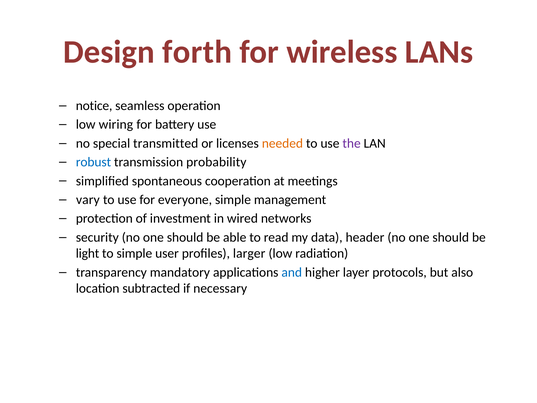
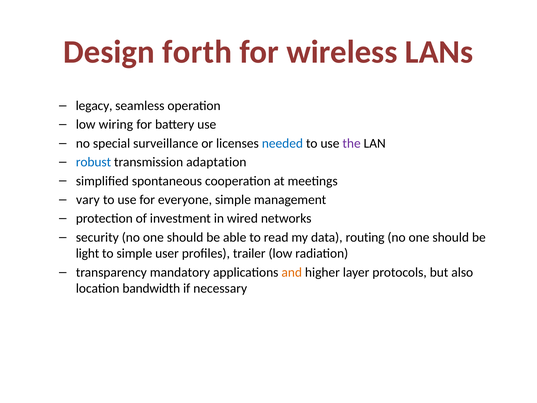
notice: notice -> legacy
transmitted: transmitted -> surveillance
needed colour: orange -> blue
probability: probability -> adaptation
header: header -> routing
larger: larger -> trailer
and colour: blue -> orange
subtracted: subtracted -> bandwidth
